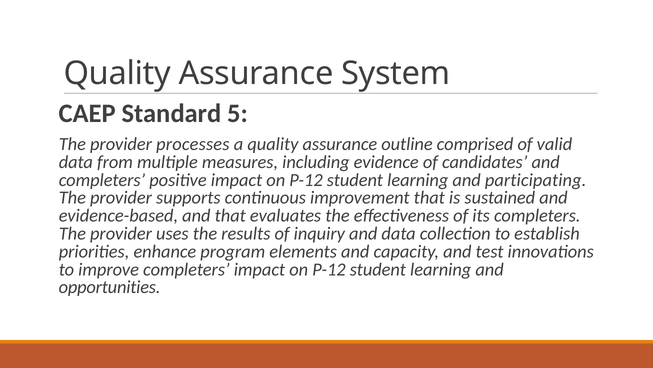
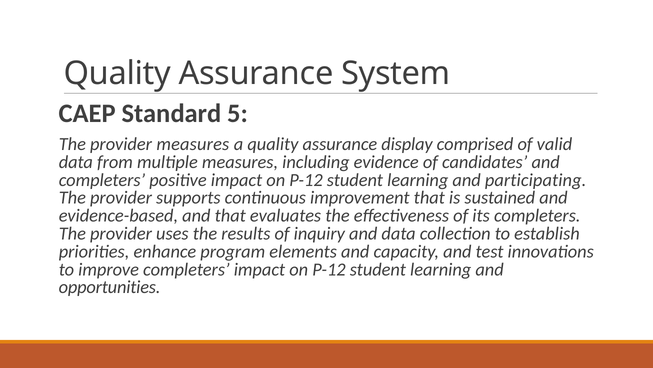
provider processes: processes -> measures
outline: outline -> display
